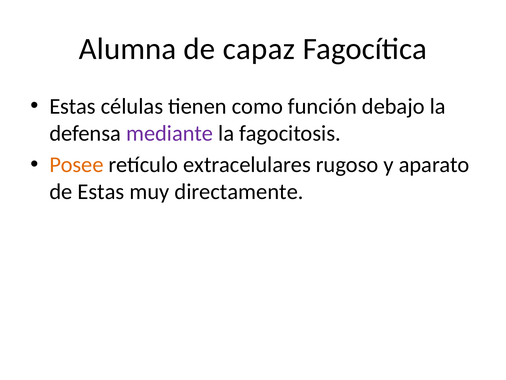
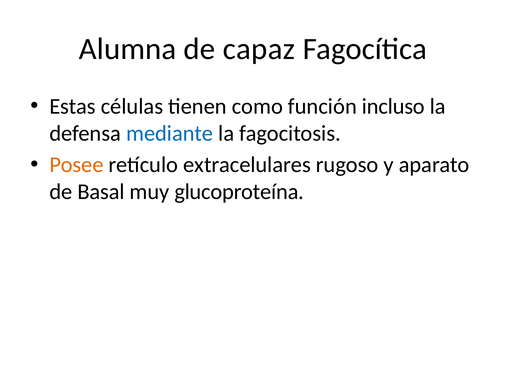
debajo: debajo -> incluso
mediante colour: purple -> blue
de Estas: Estas -> Basal
directamente: directamente -> glucoproteína
